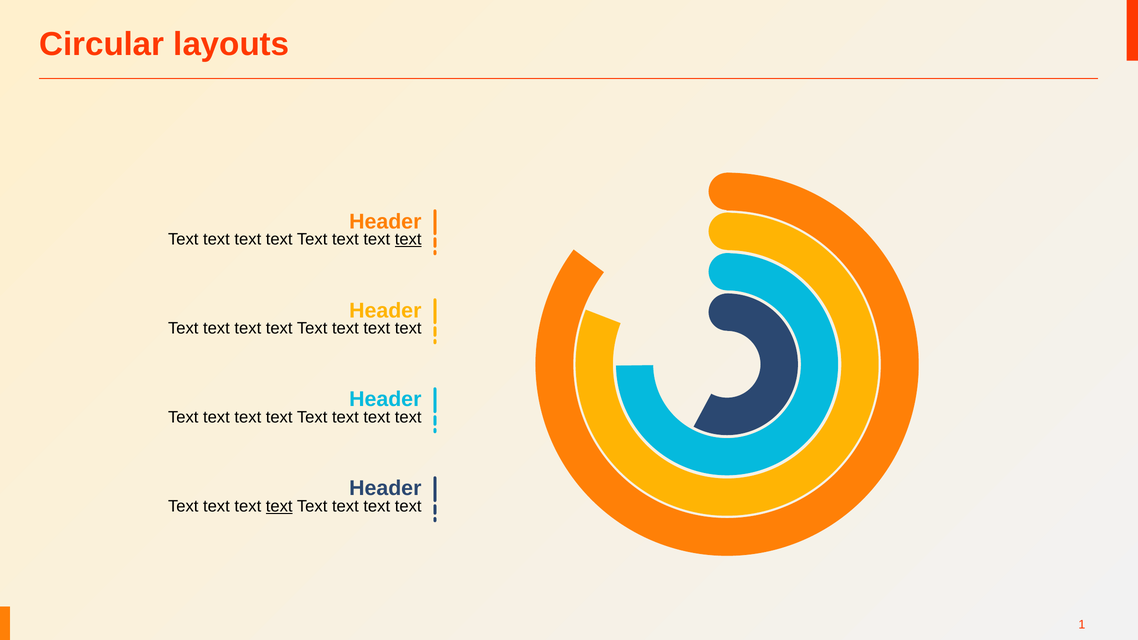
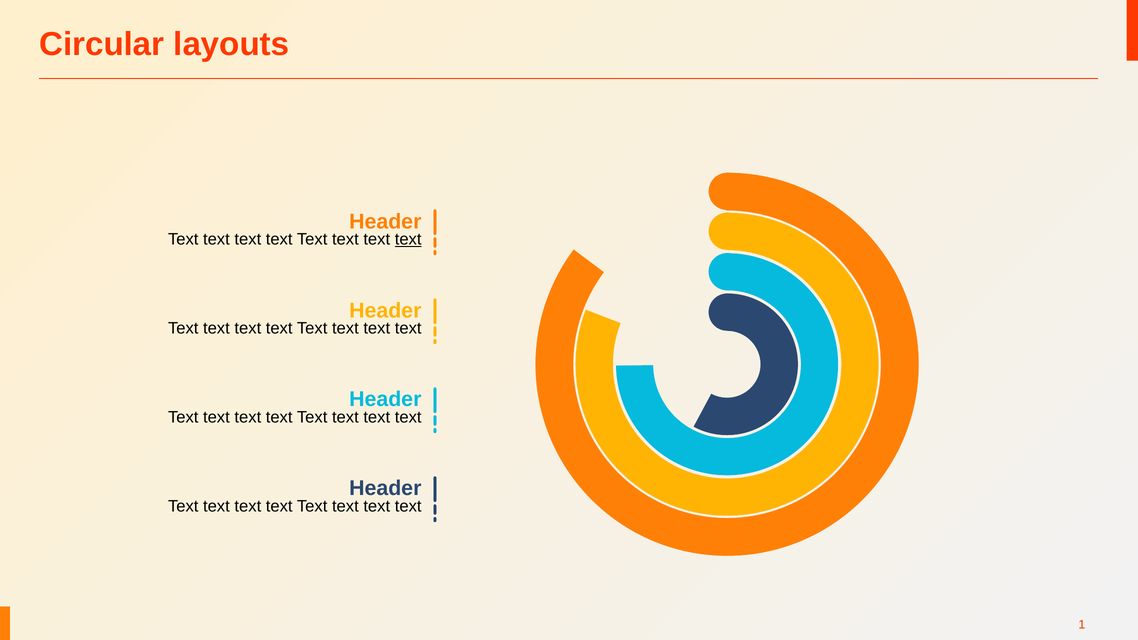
text at (279, 506) underline: present -> none
